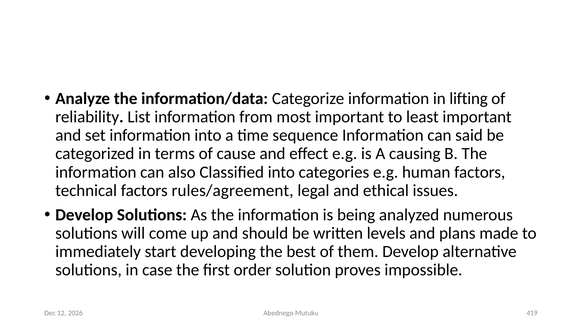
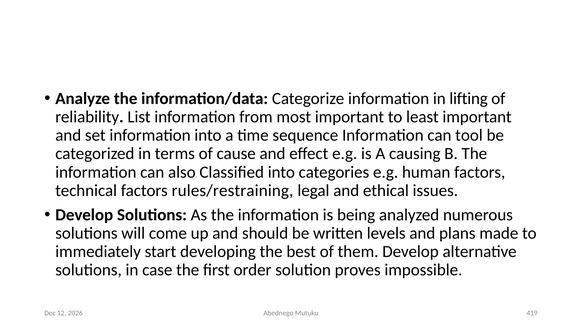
said: said -> tool
rules/agreement: rules/agreement -> rules/restraining
